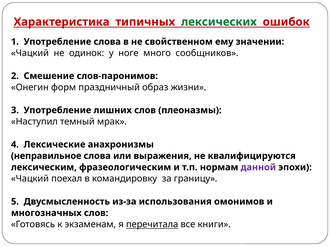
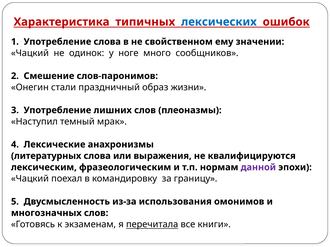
лексических colour: green -> blue
форм: форм -> стали
неправильное: неправильное -> литературных
